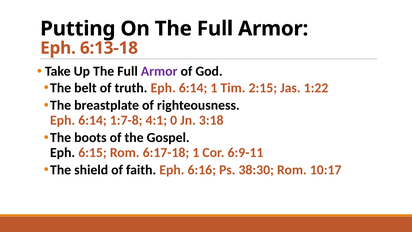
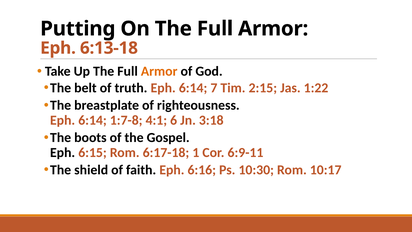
Armor at (159, 71) colour: purple -> orange
6:14 1: 1 -> 7
0: 0 -> 6
38:30: 38:30 -> 10:30
